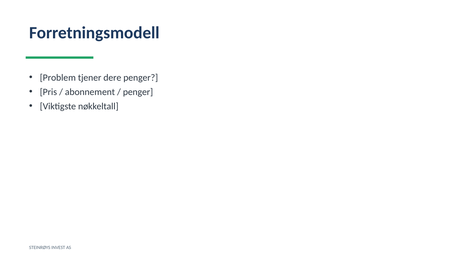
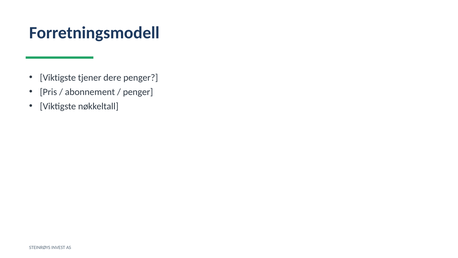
Problem at (58, 78): Problem -> Viktigste
